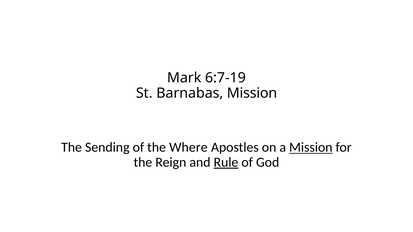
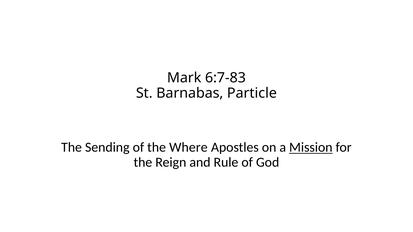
6:7-19: 6:7-19 -> 6:7-83
Barnabas Mission: Mission -> Particle
Rule underline: present -> none
